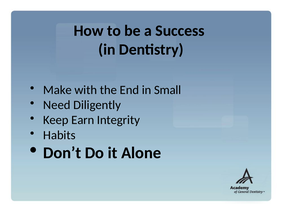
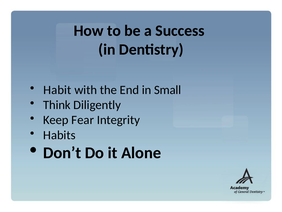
Make: Make -> Habit
Need: Need -> Think
Earn: Earn -> Fear
